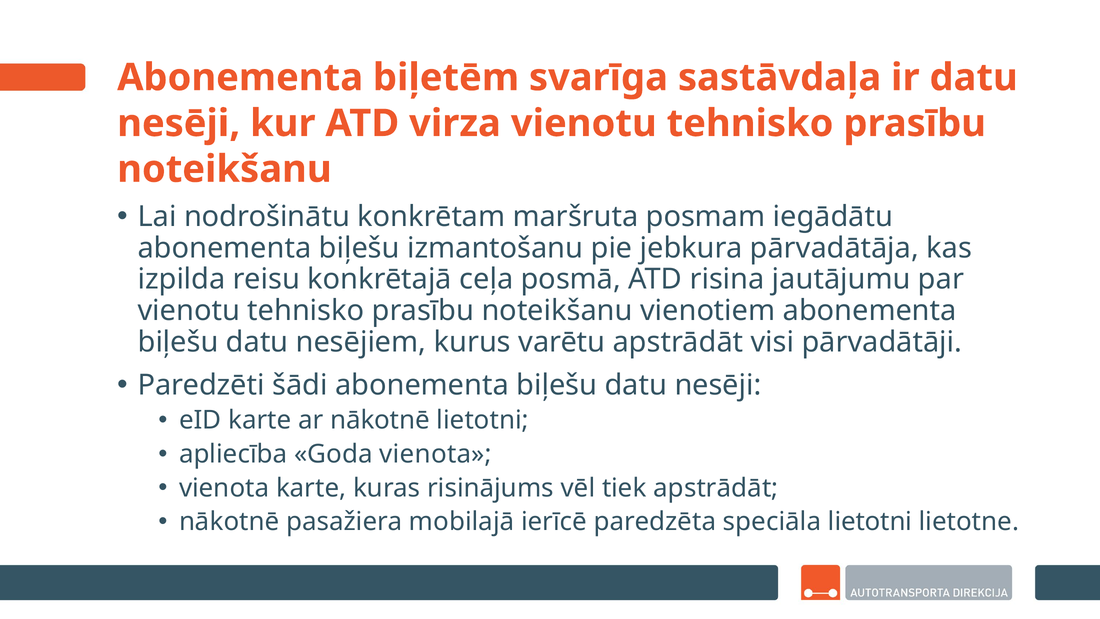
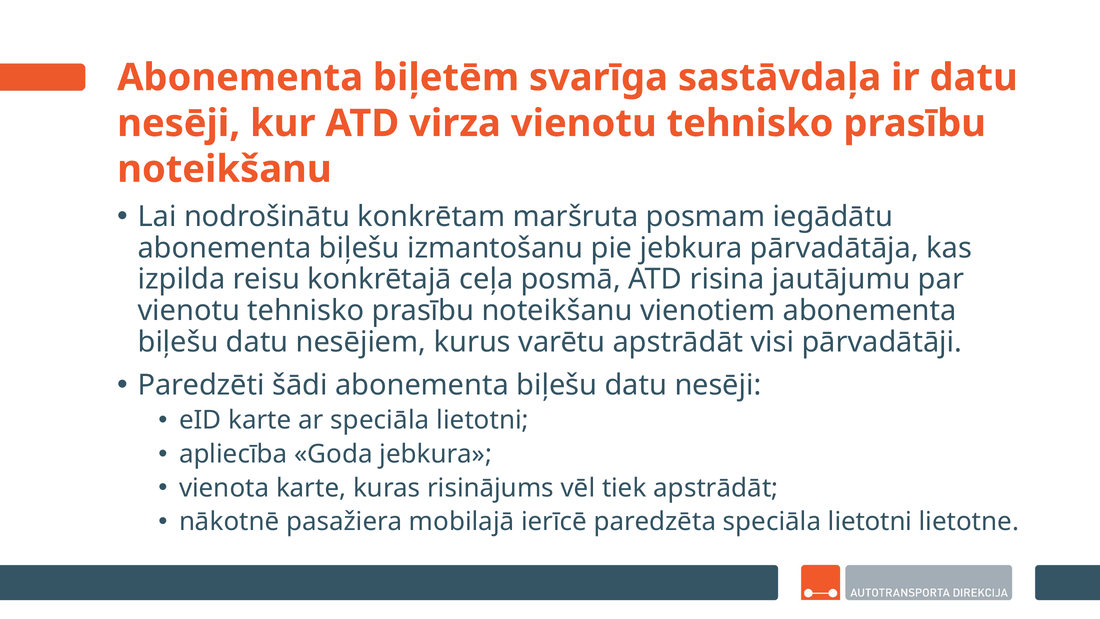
ar nākotnē: nākotnē -> speciāla
Goda vienota: vienota -> jebkura
